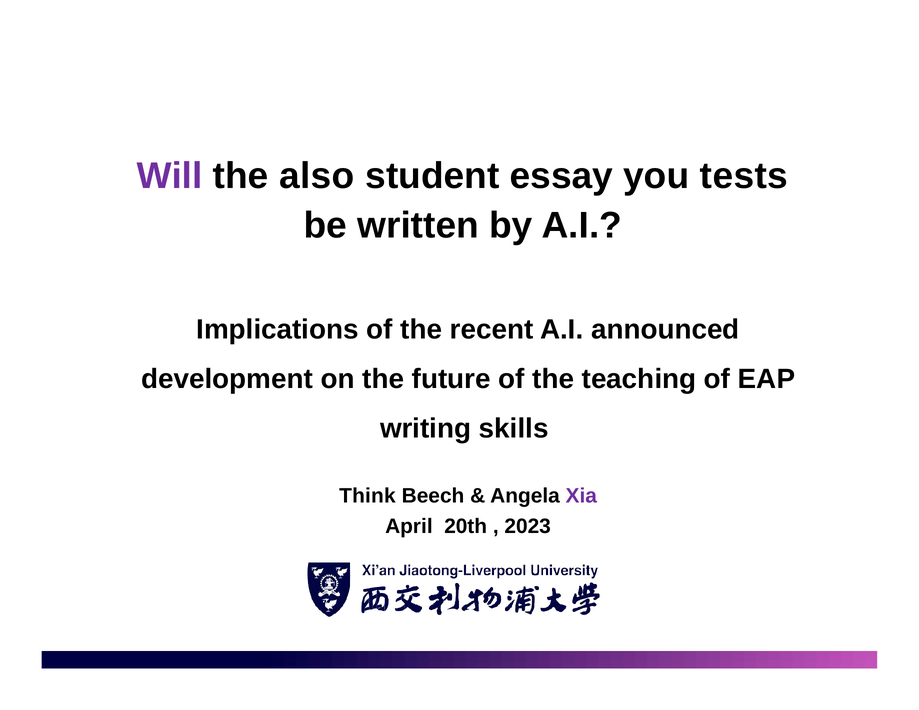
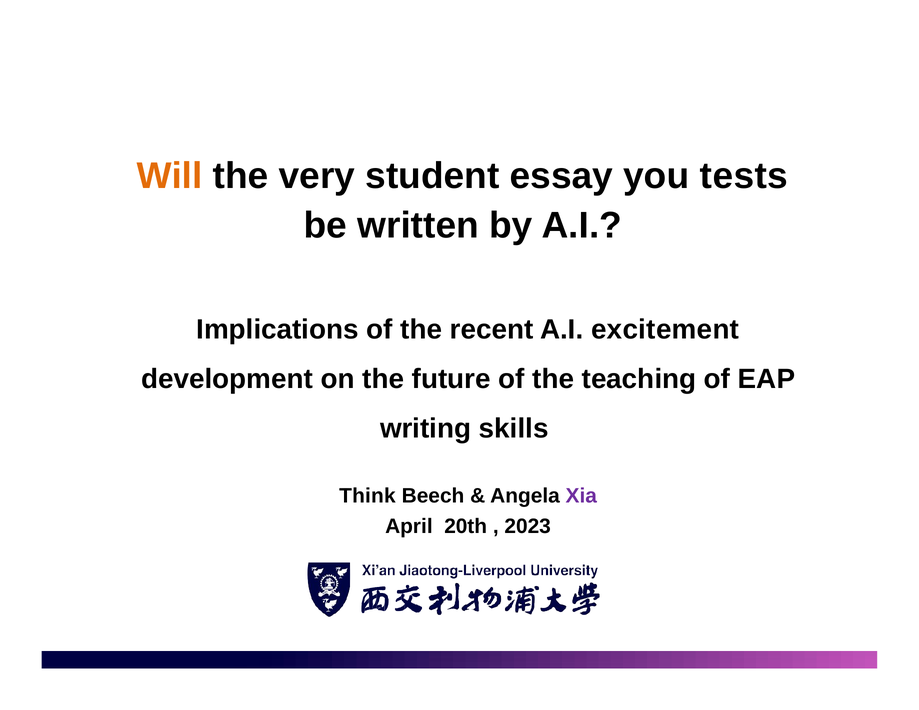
Will colour: purple -> orange
also: also -> very
announced: announced -> excitement
